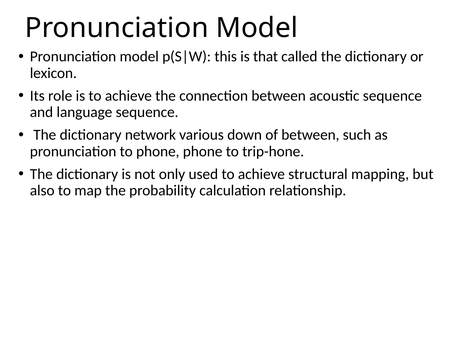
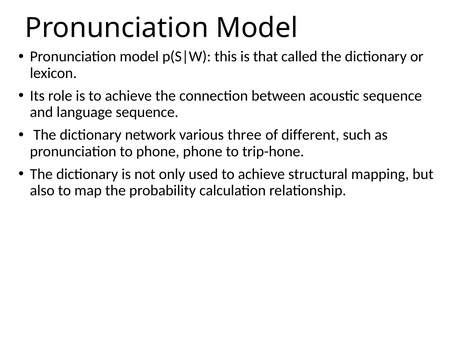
down: down -> three
of between: between -> different
